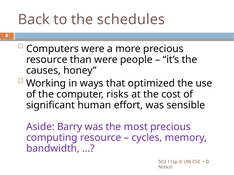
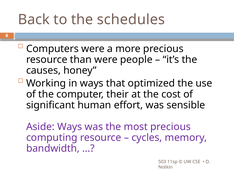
risks: risks -> their
Aside Barry: Barry -> Ways
